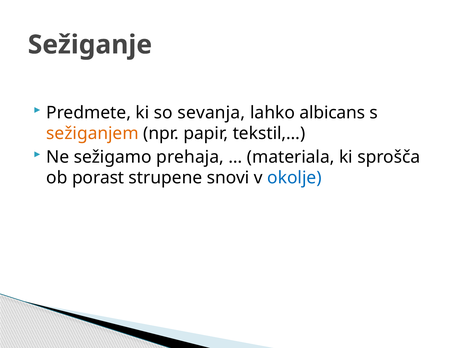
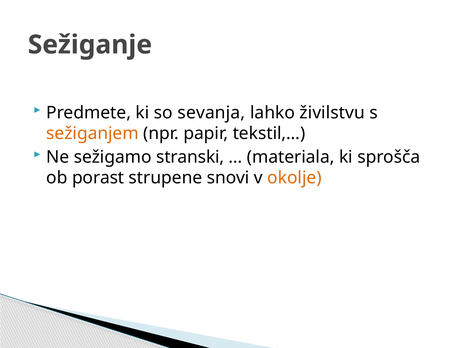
albicans: albicans -> živilstvu
prehaja: prehaja -> stranski
okolje colour: blue -> orange
